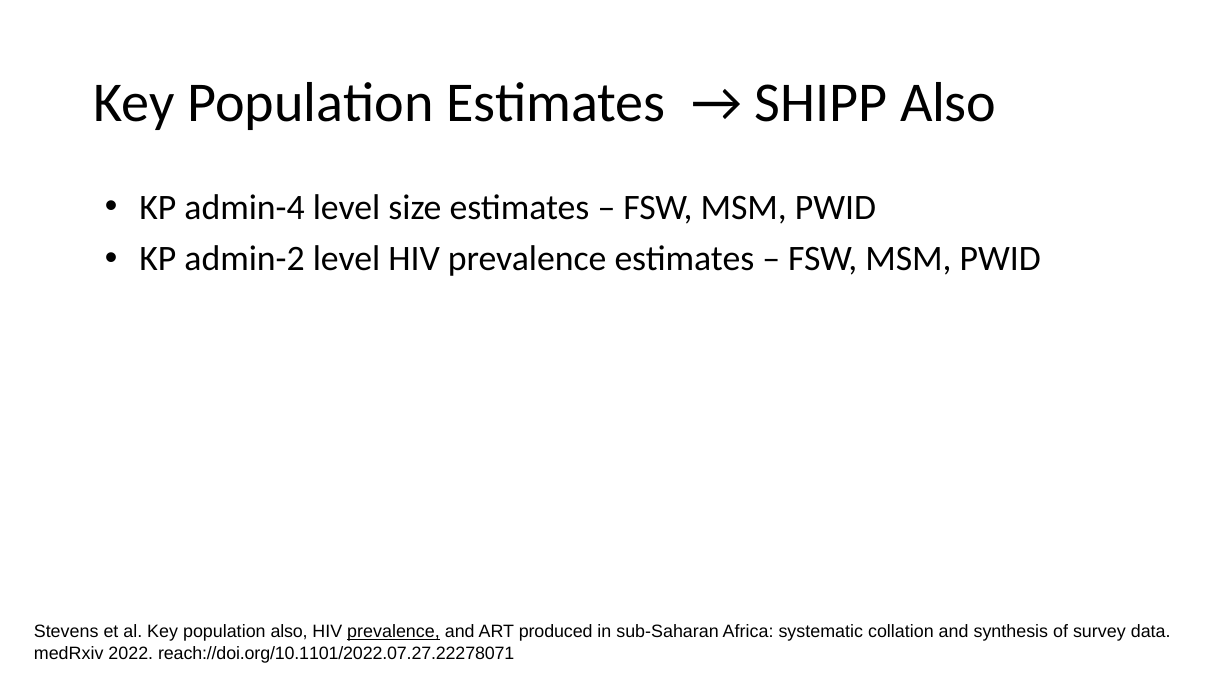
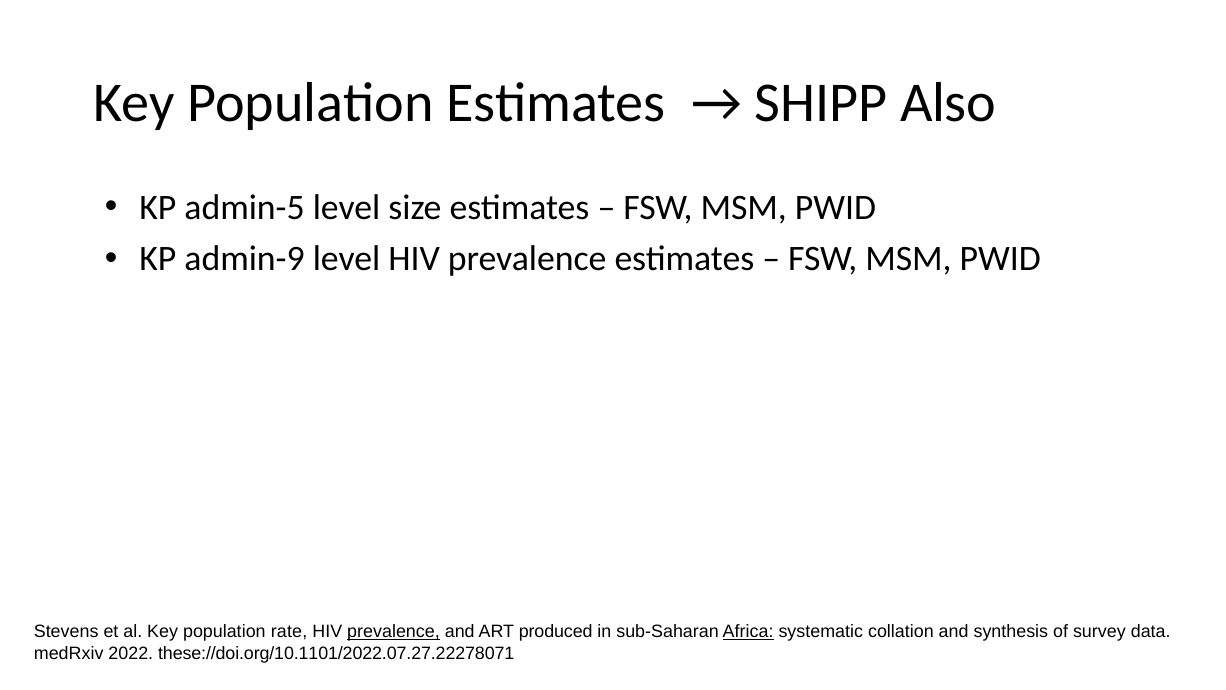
admin-4: admin-4 -> admin-5
admin-2: admin-2 -> admin-9
population also: also -> rate
Africa underline: none -> present
reach://doi.org/10.1101/2022.07.27.22278071: reach://doi.org/10.1101/2022.07.27.22278071 -> these://doi.org/10.1101/2022.07.27.22278071
